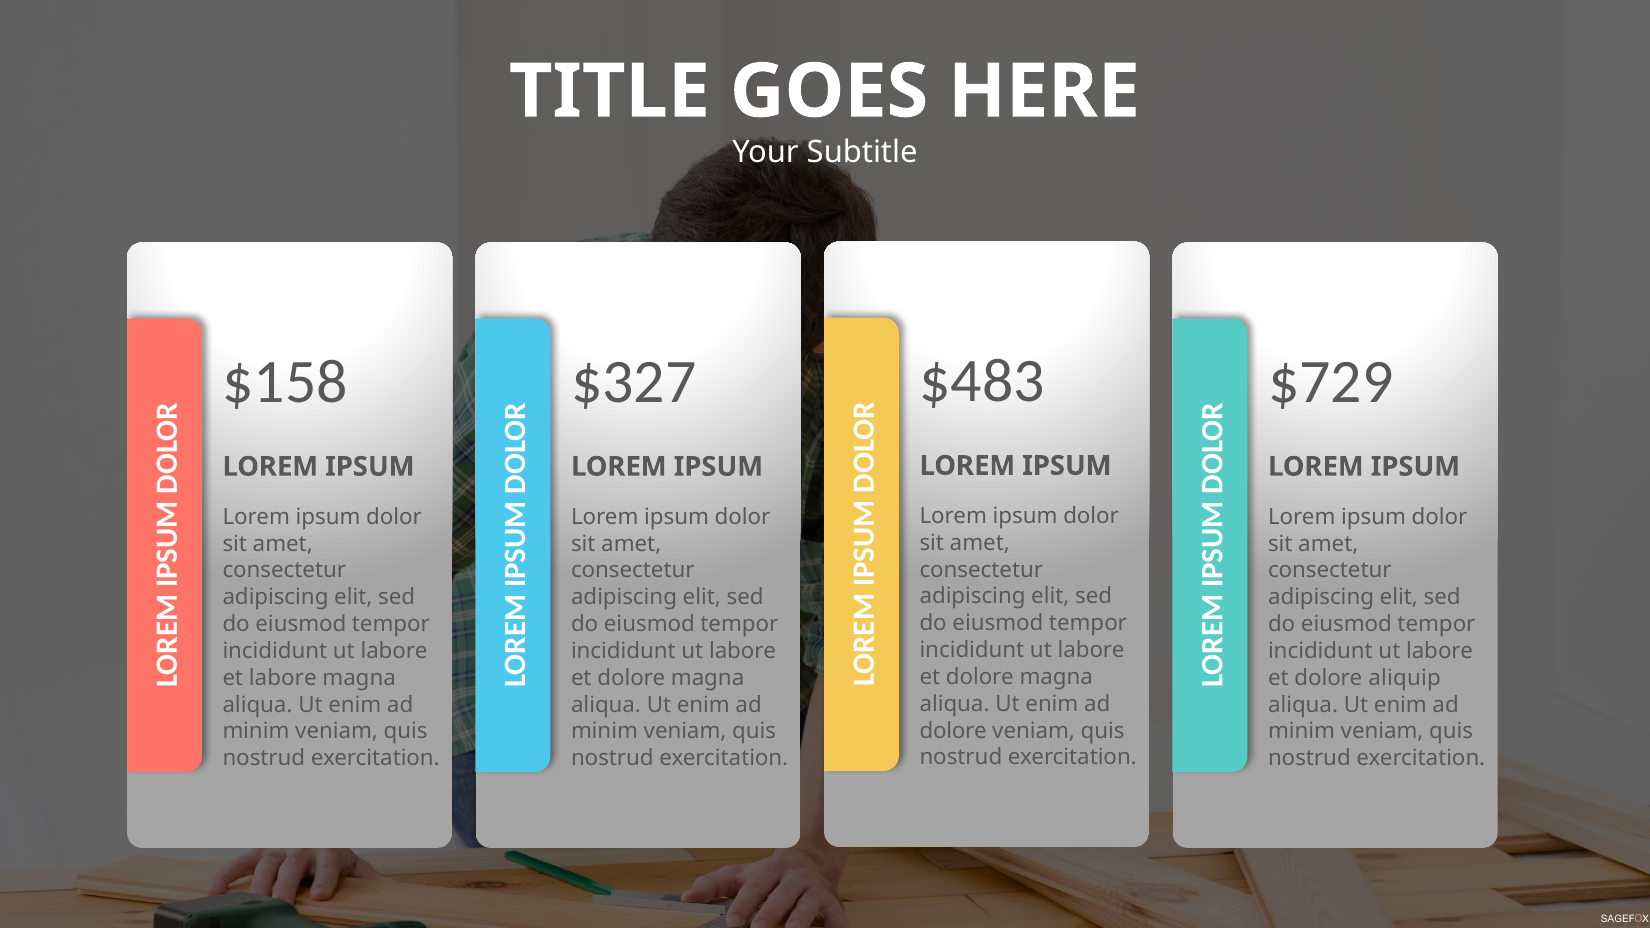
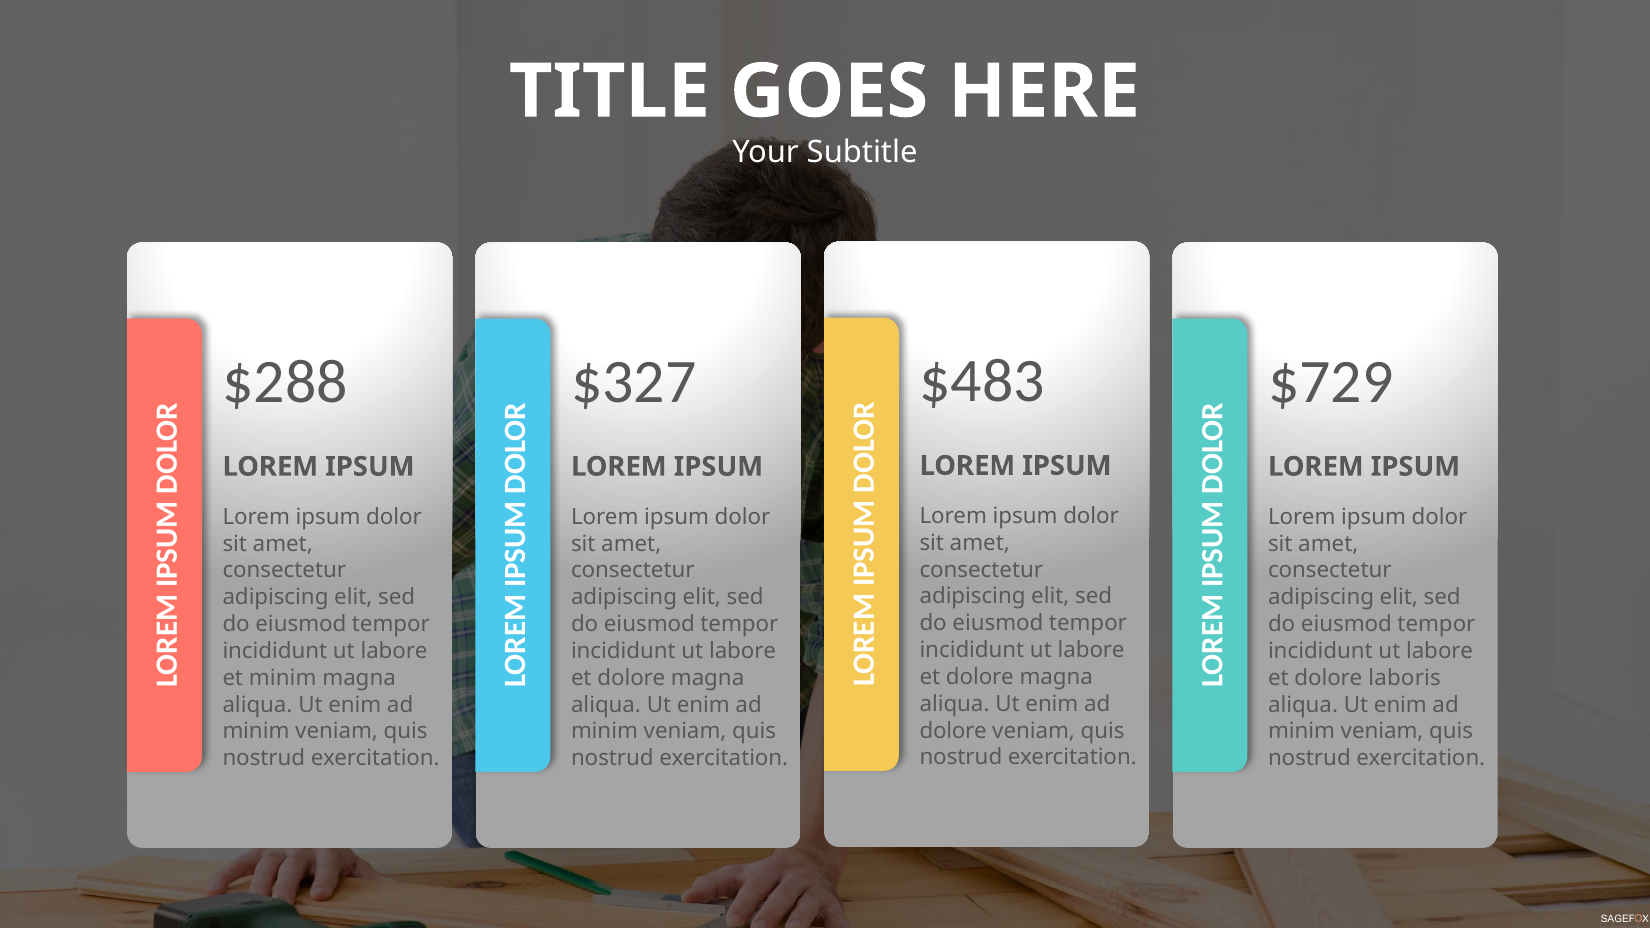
$158: $158 -> $288
et labore: labore -> minim
aliquip: aliquip -> laboris
